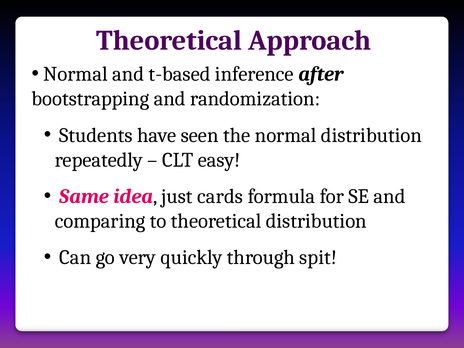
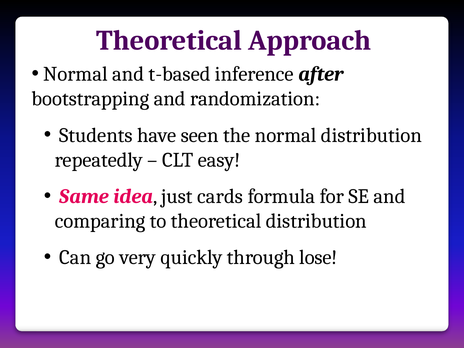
spit: spit -> lose
